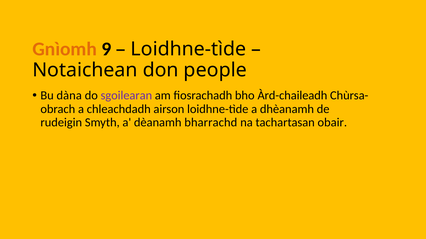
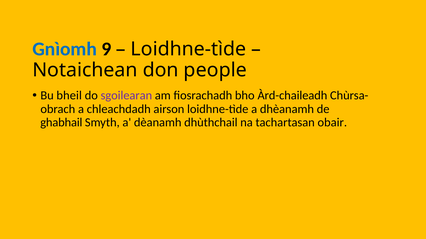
Gnìomh colour: orange -> blue
dàna: dàna -> bheil
rudeigin: rudeigin -> ghabhail
bharrachd: bharrachd -> dhùthchail
